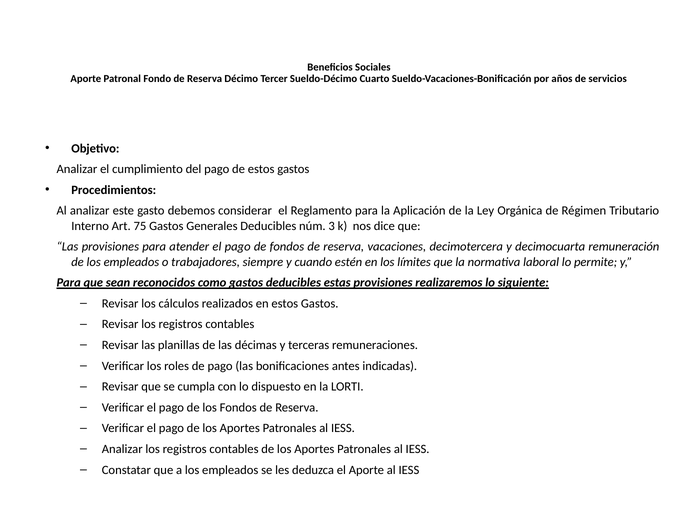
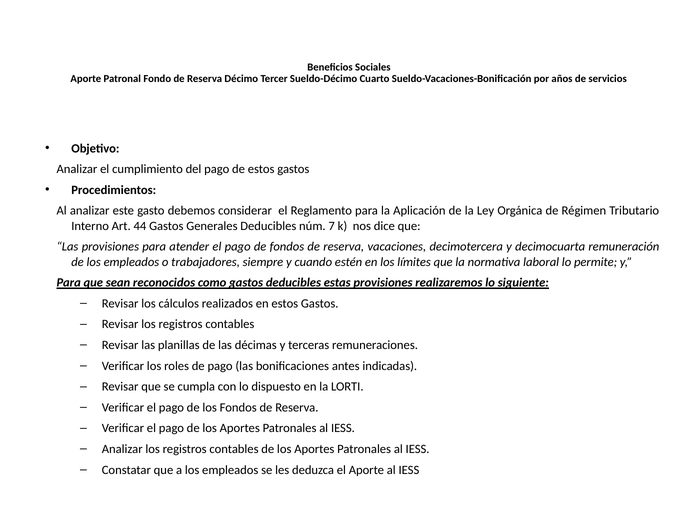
75: 75 -> 44
3: 3 -> 7
